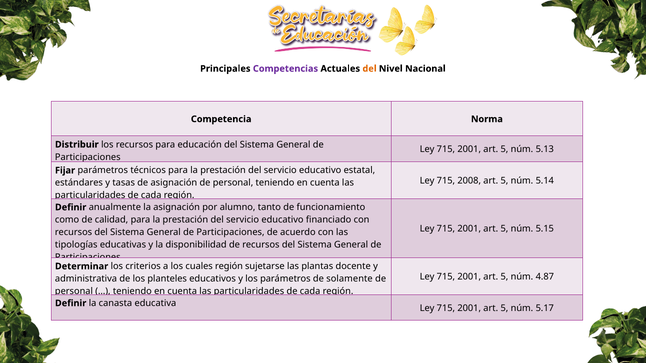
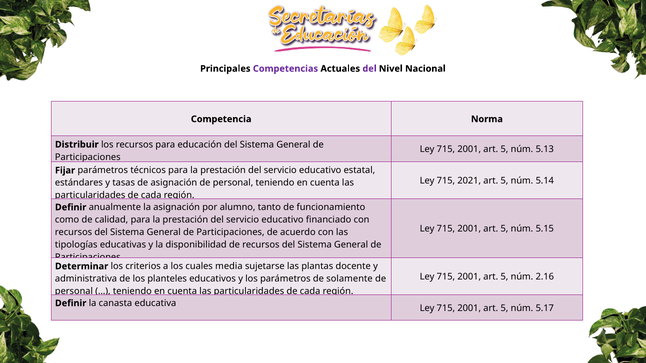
del at (369, 69) colour: orange -> purple
2008: 2008 -> 2021
cuales región: región -> media
4.87: 4.87 -> 2.16
